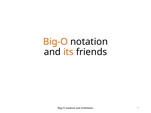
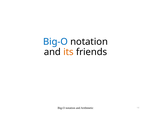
Big-O at (55, 42) colour: orange -> blue
